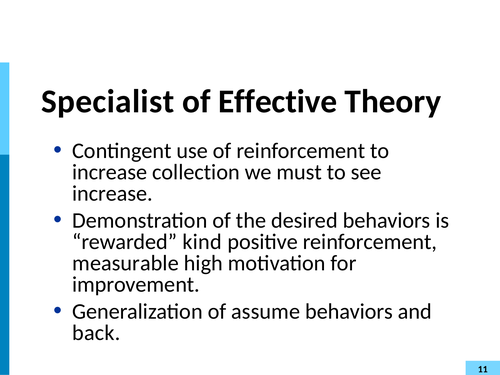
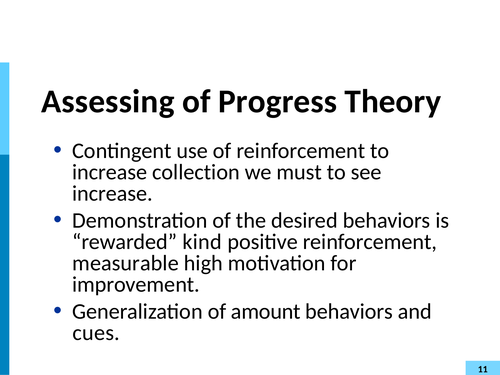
Specialist: Specialist -> Assessing
Effective: Effective -> Progress
assume: assume -> amount
back: back -> cues
